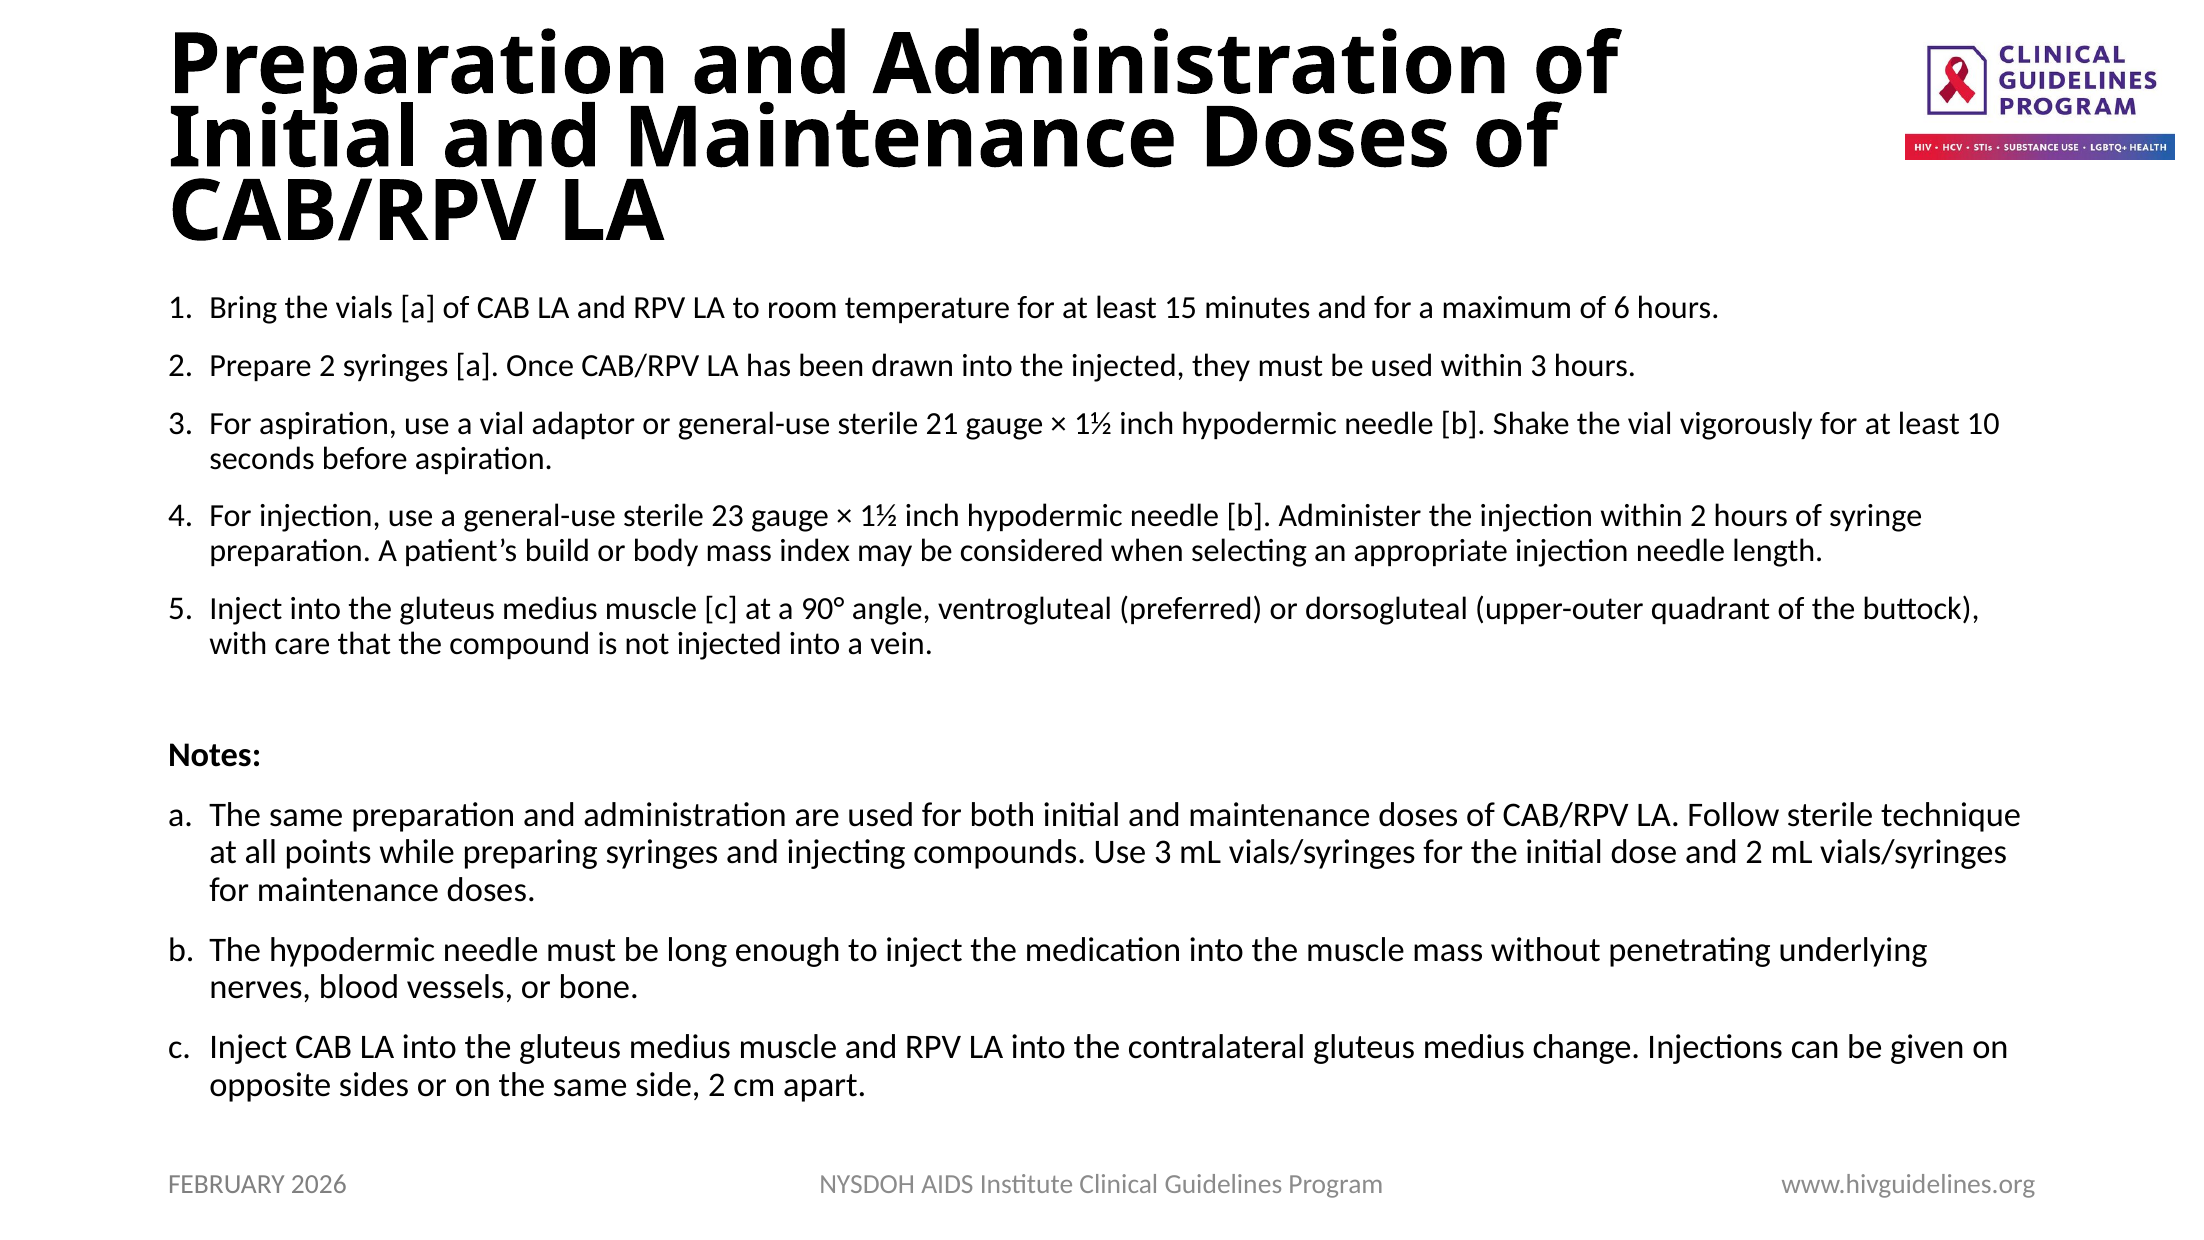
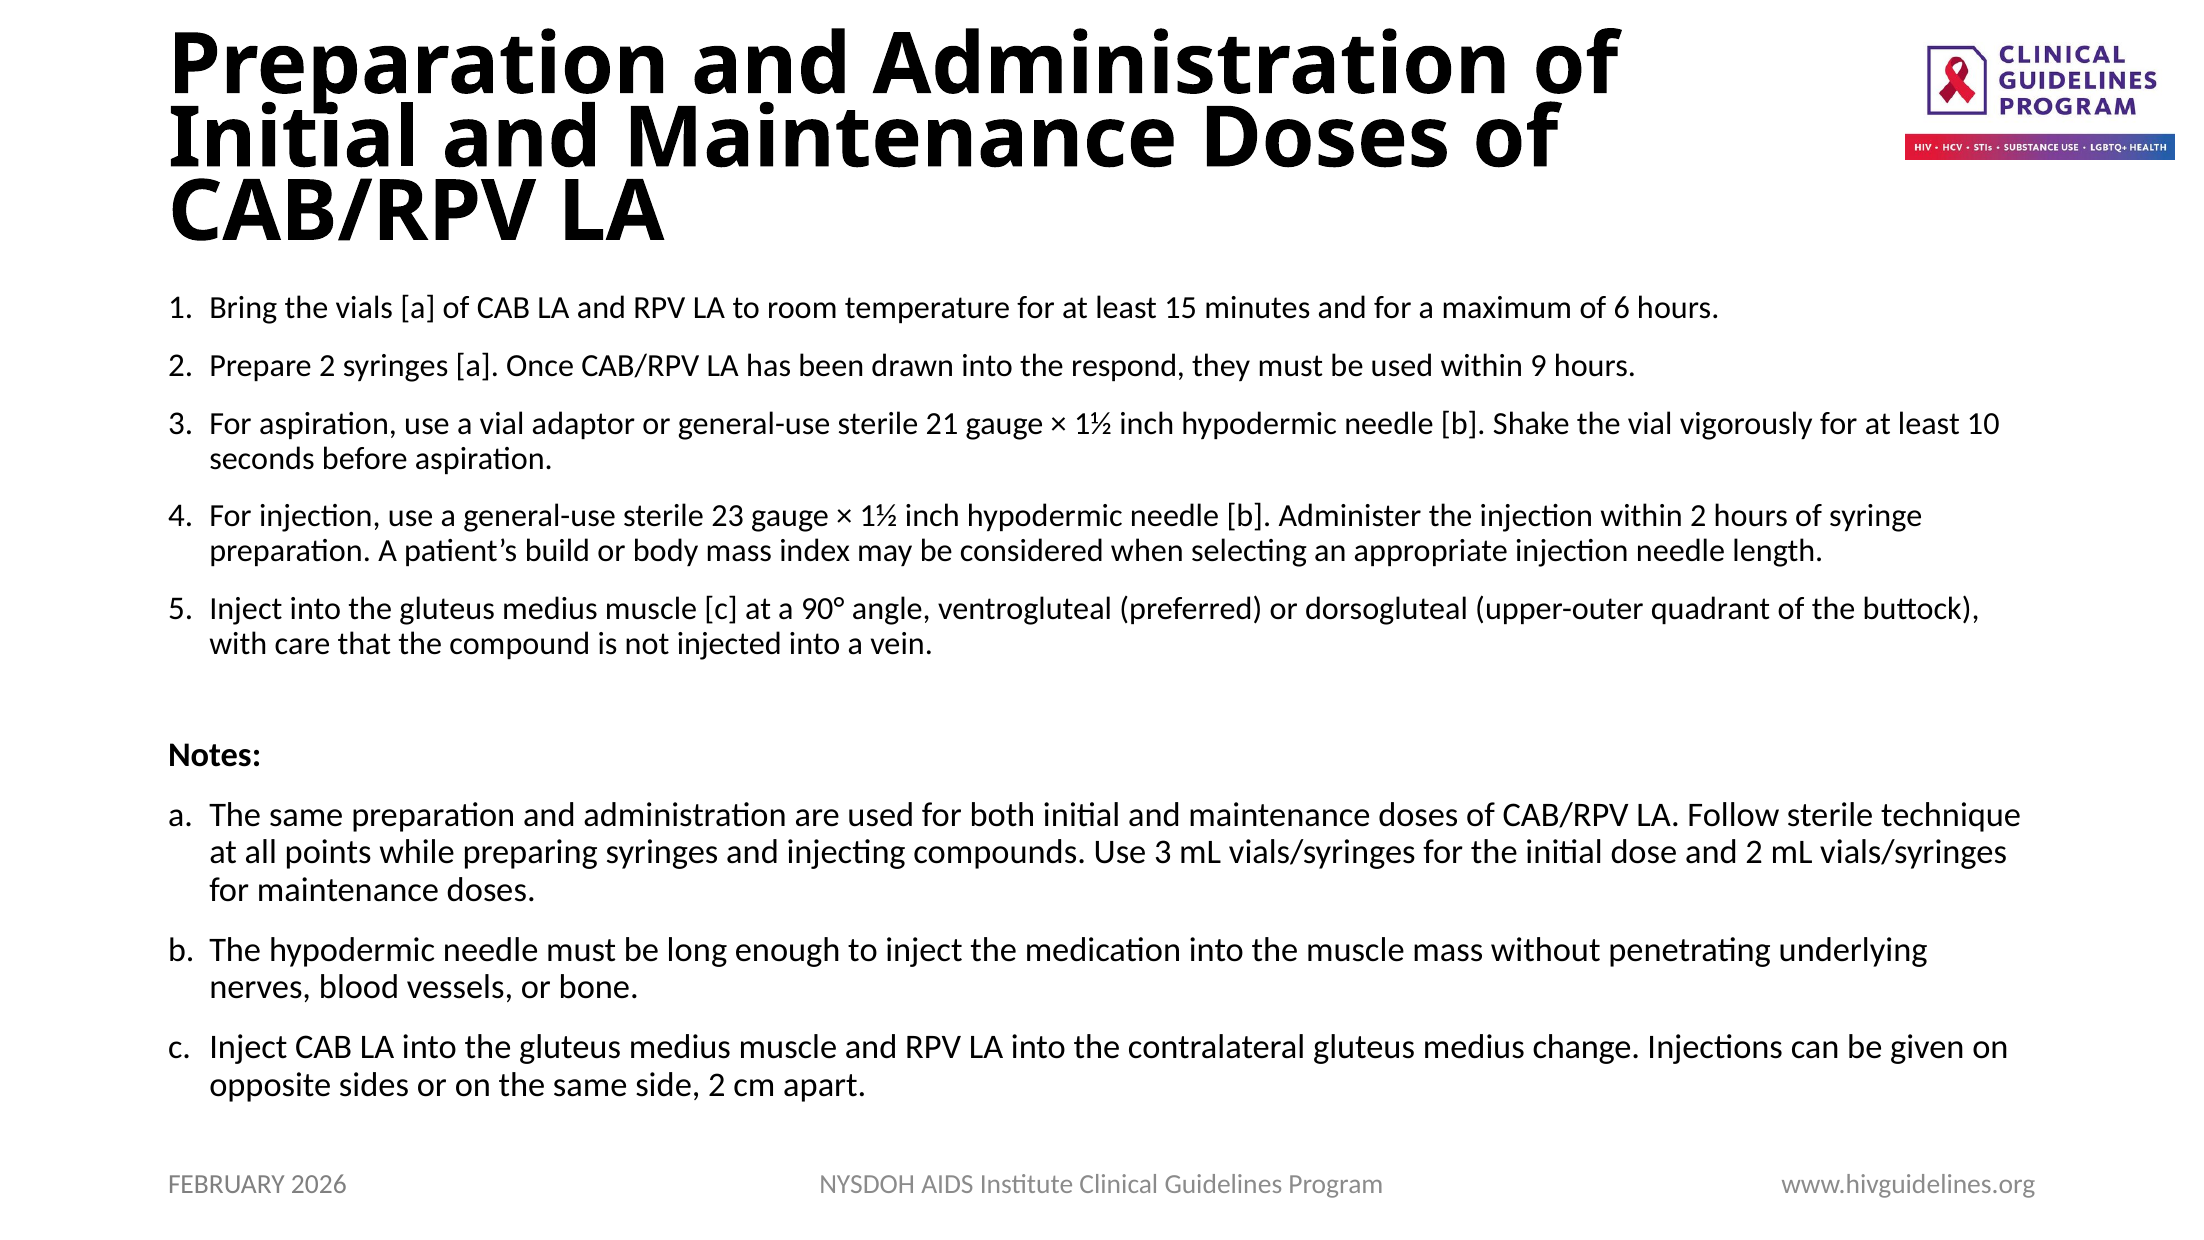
the injected: injected -> respond
within 3: 3 -> 9
